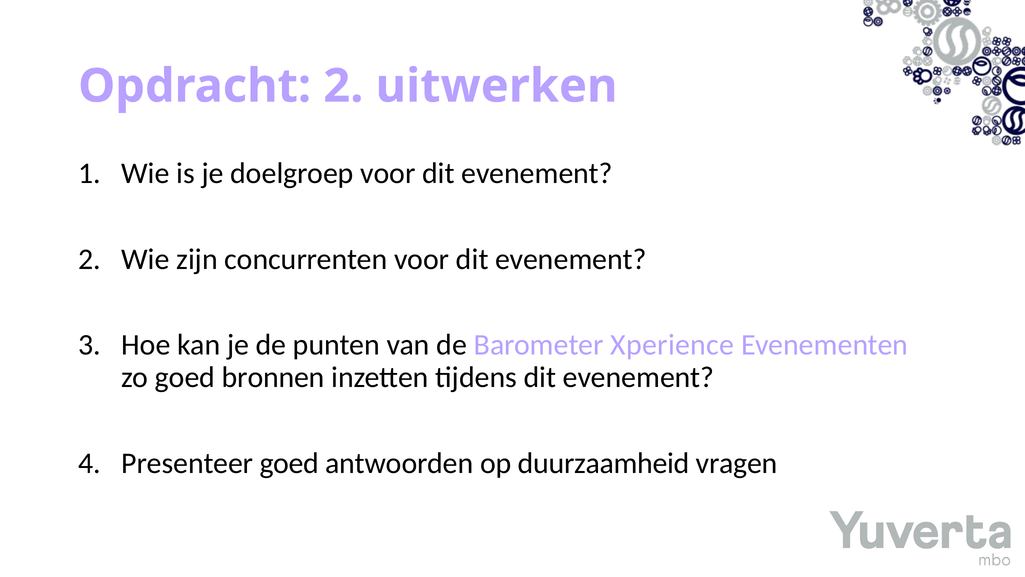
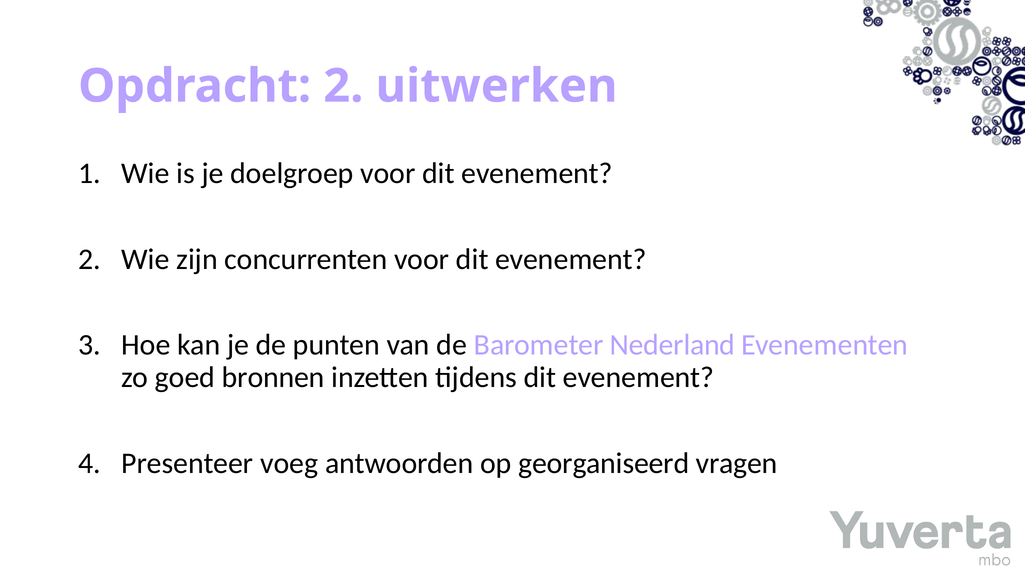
Xperience: Xperience -> Nederland
Presenteer goed: goed -> voeg
duurzaamheid: duurzaamheid -> georganiseerd
